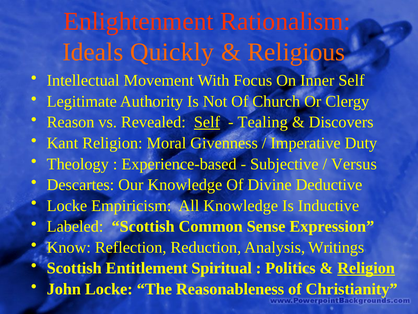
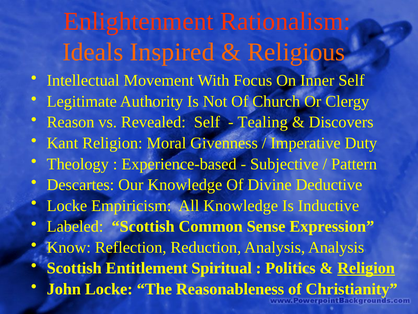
Quickly: Quickly -> Inspired
Self at (207, 122) underline: present -> none
Versus: Versus -> Pattern
Analysis Writings: Writings -> Analysis
